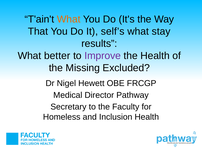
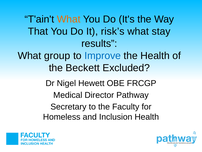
self’s: self’s -> risk’s
better: better -> group
Improve colour: purple -> blue
Missing: Missing -> Beckett
